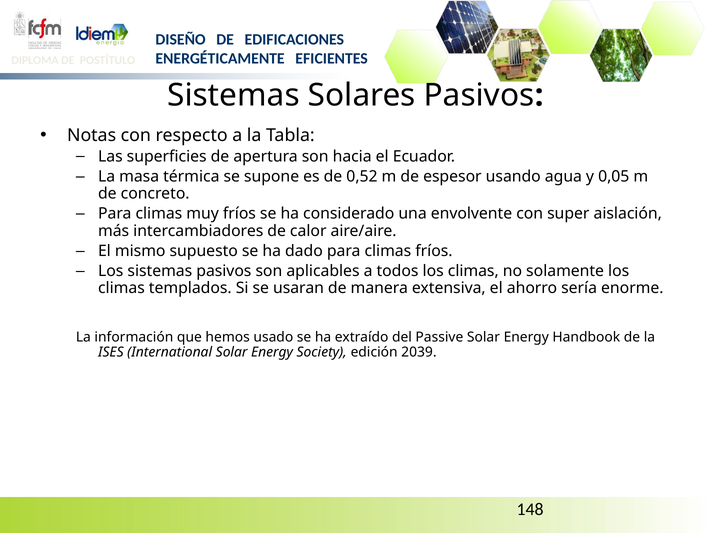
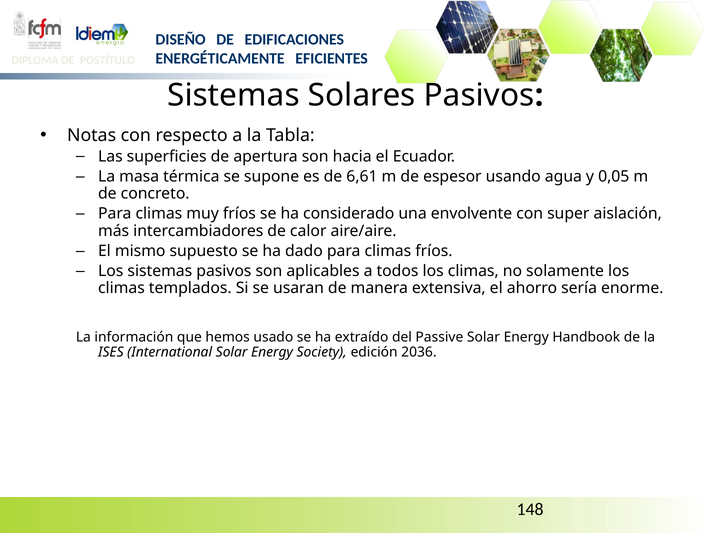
0,52: 0,52 -> 6,61
2039: 2039 -> 2036
